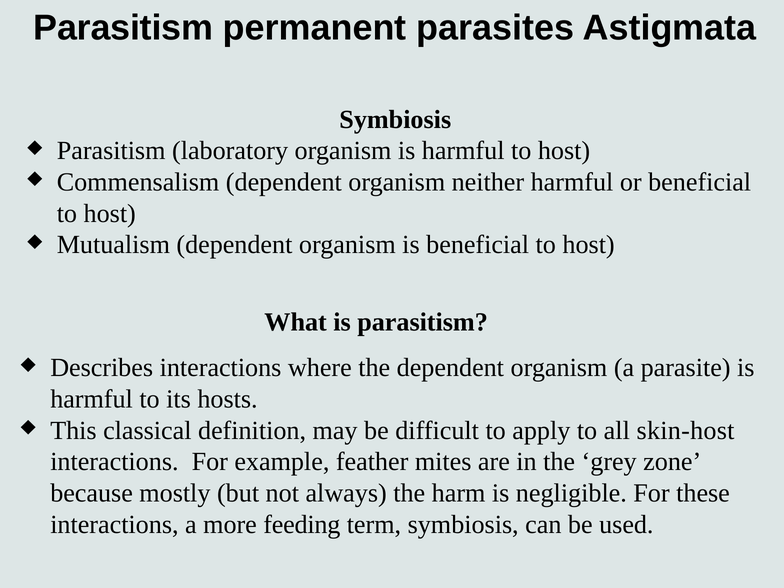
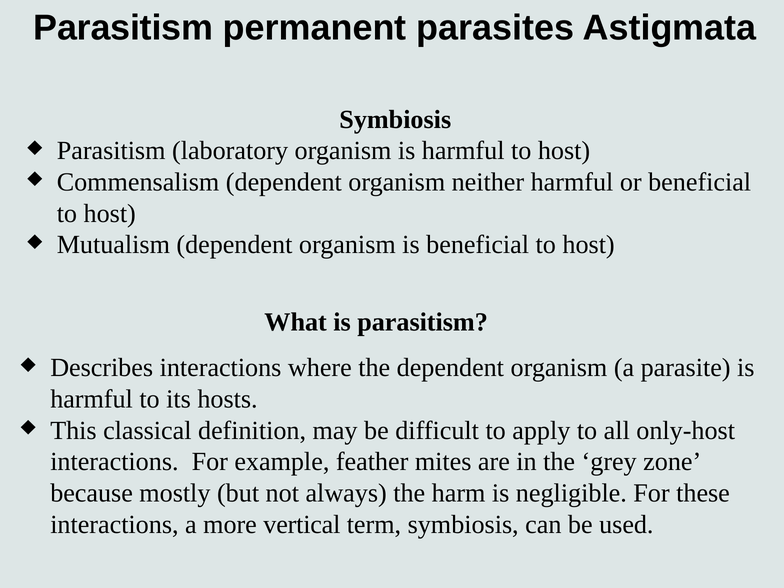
skin-host: skin-host -> only-host
feeding: feeding -> vertical
